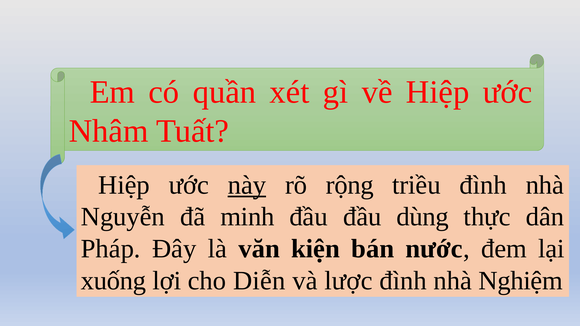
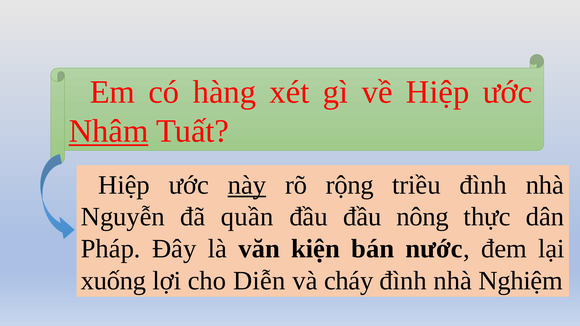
quần: quần -> hàng
Nhâm underline: none -> present
minh: minh -> quần
dùng: dùng -> nông
lược: lược -> cháy
